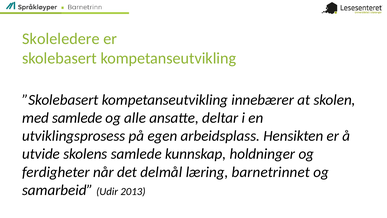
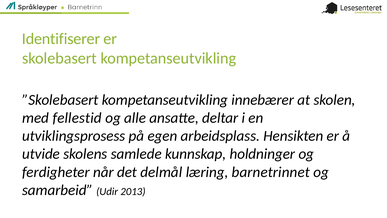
Skoleledere: Skoleledere -> Identifiserer
med samlede: samlede -> fellestid
